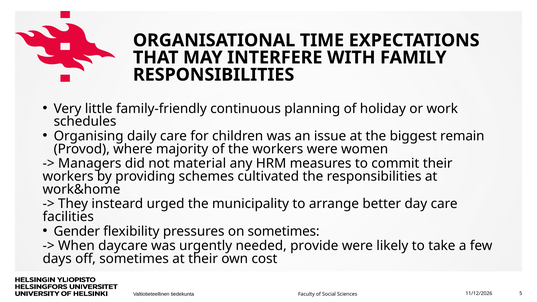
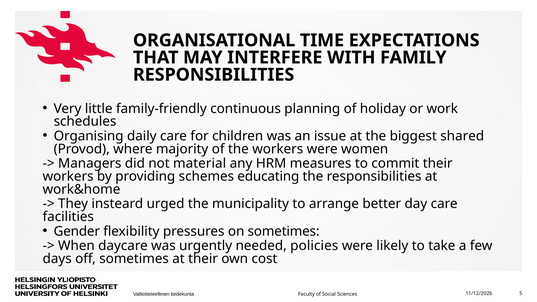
remain: remain -> shared
cultivated: cultivated -> educating
provide: provide -> policies
